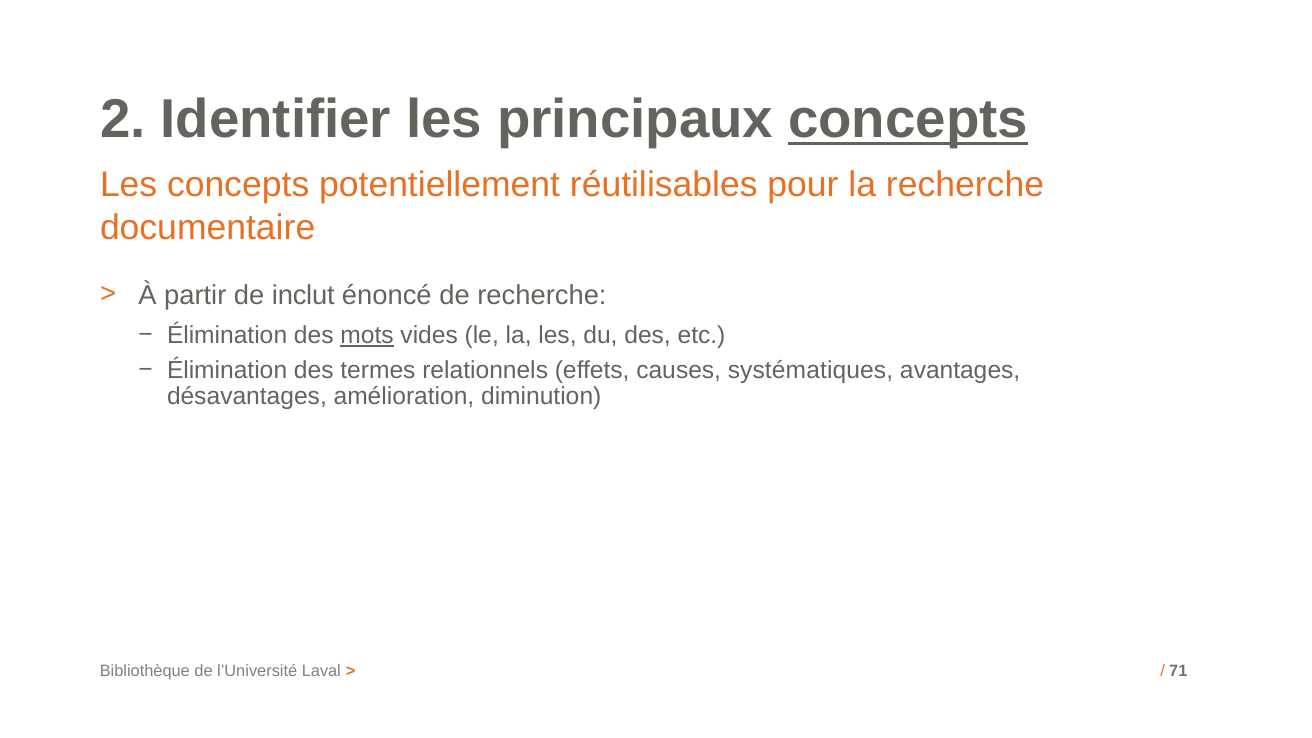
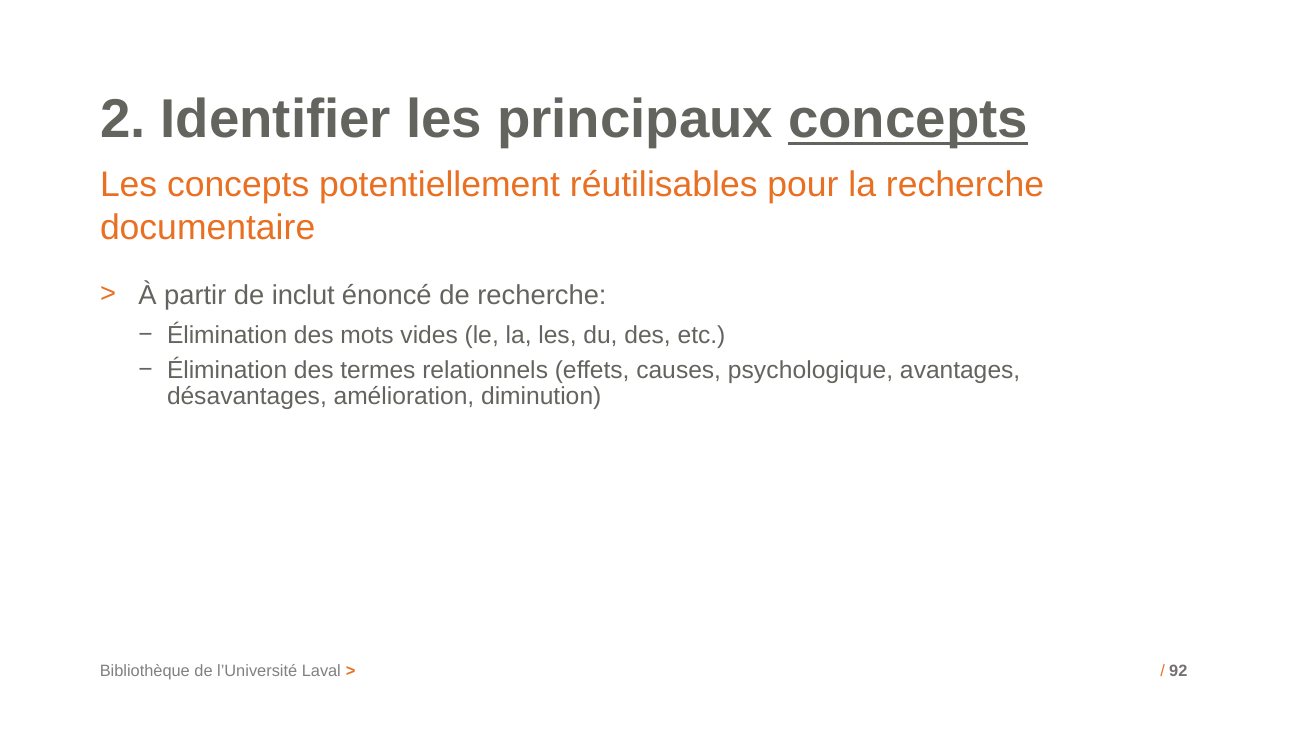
mots underline: present -> none
systématiques: systématiques -> psychologique
71: 71 -> 92
